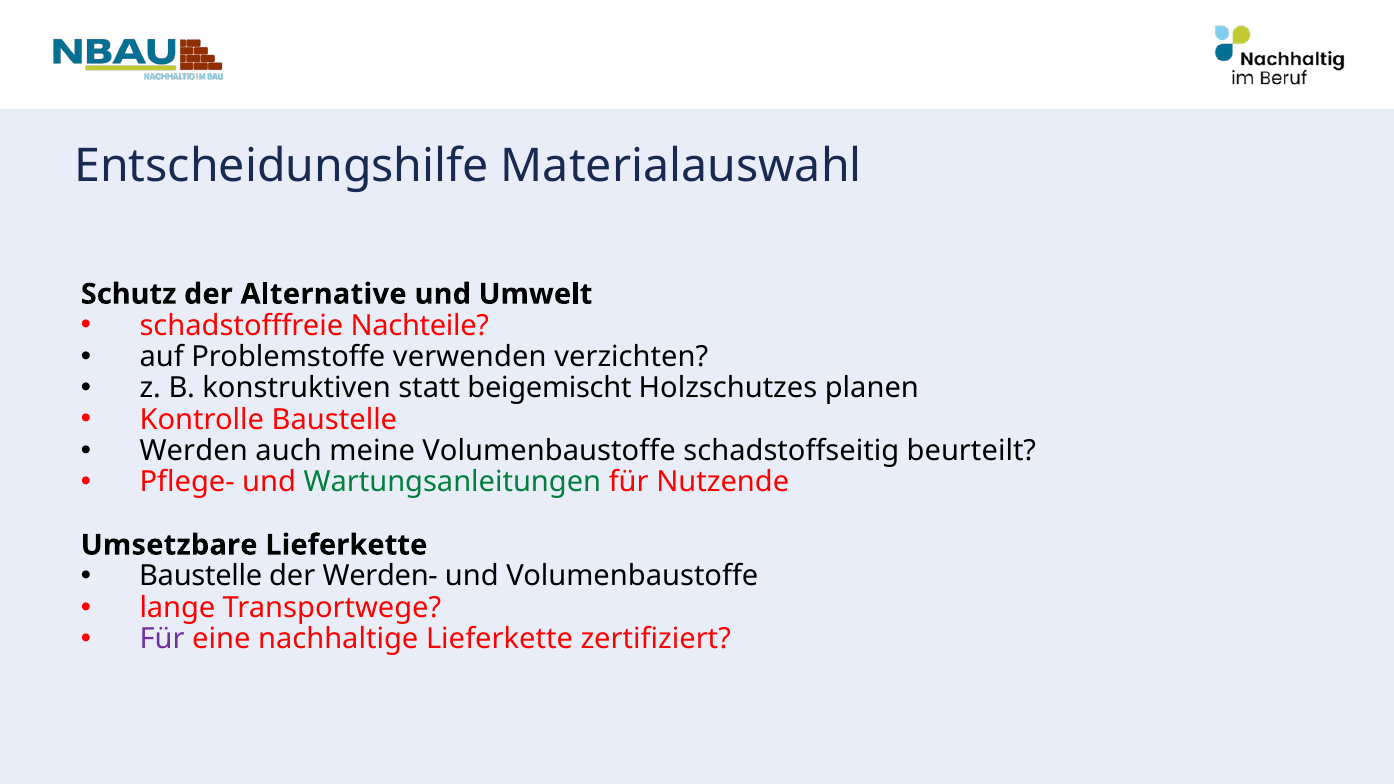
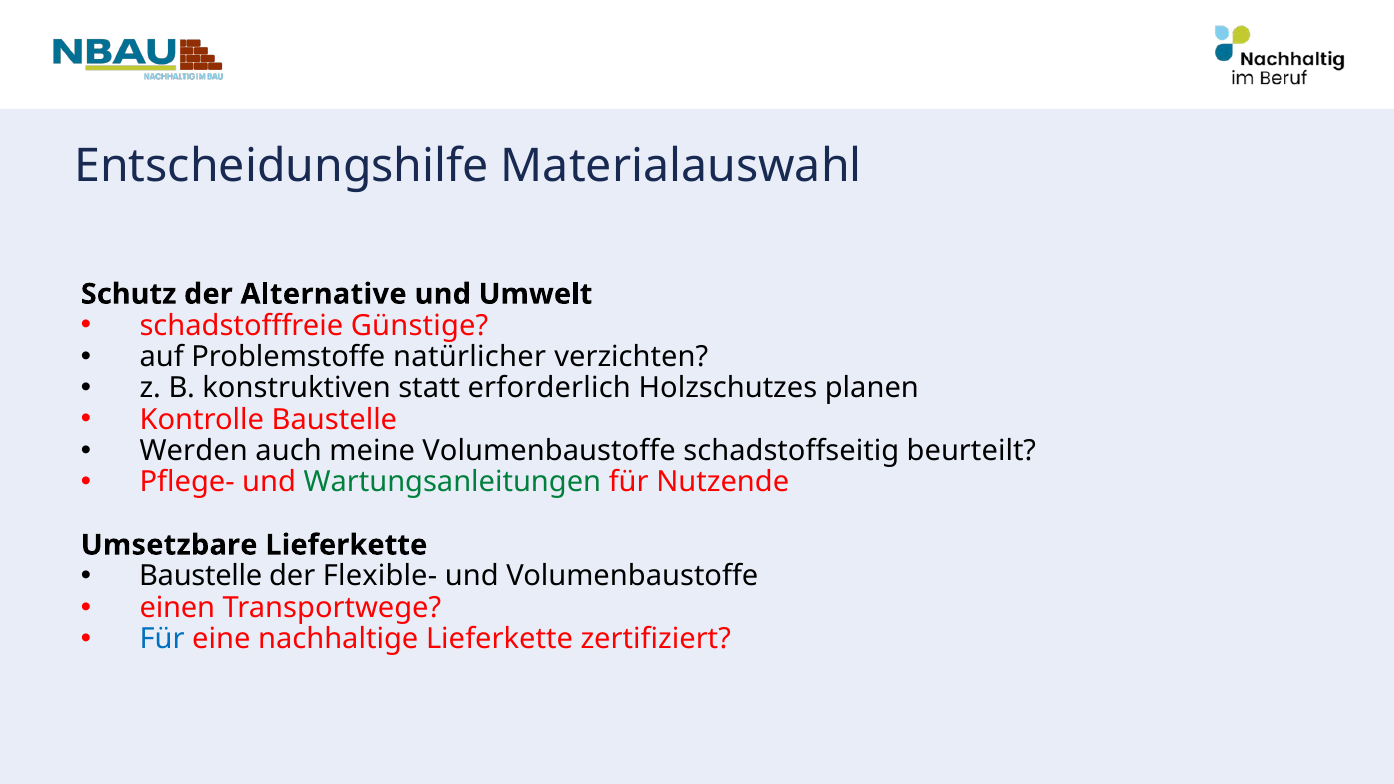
Nachteile: Nachteile -> Günstige
verwenden: verwenden -> natürlicher
beigemischt: beigemischt -> erforderlich
Werden-: Werden- -> Flexible-
lange: lange -> einen
Für at (162, 639) colour: purple -> blue
